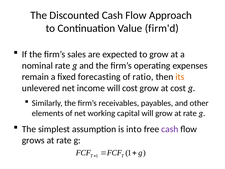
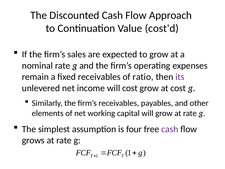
firm'd: firm'd -> cost'd
fixed forecasting: forecasting -> receivables
its colour: orange -> purple
into: into -> four
